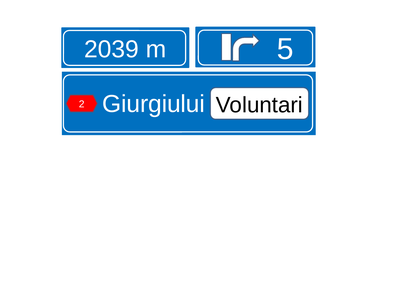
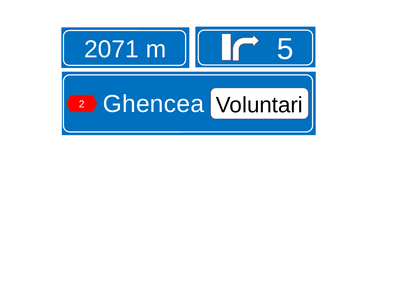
2039: 2039 -> 2071
Giurgiului: Giurgiului -> Ghencea
